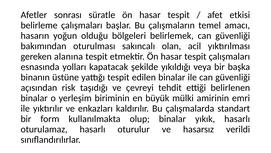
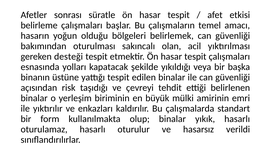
alanına: alanına -> desteği
